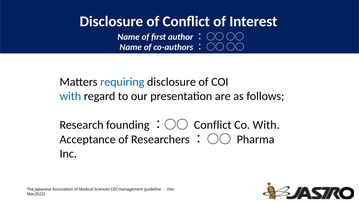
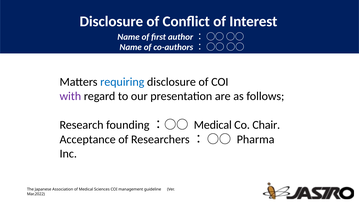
with at (70, 96) colour: blue -> purple
founding：○○ Conflict: Conflict -> Medical
Co With: With -> Chair
